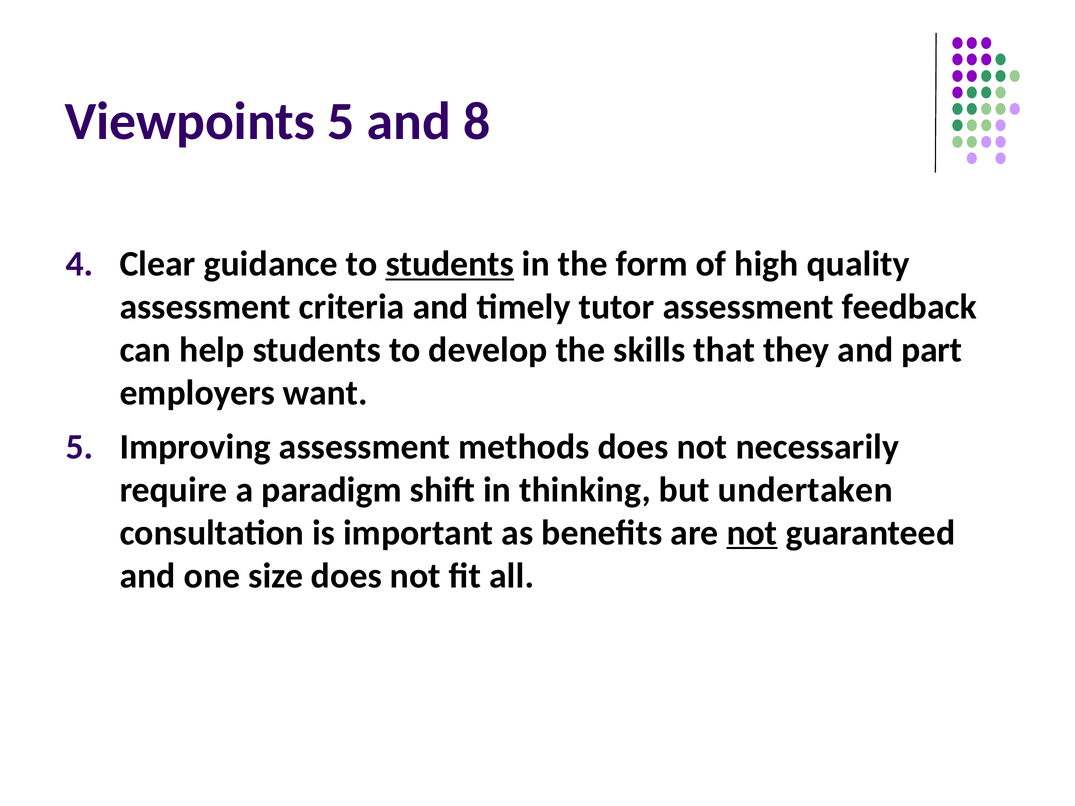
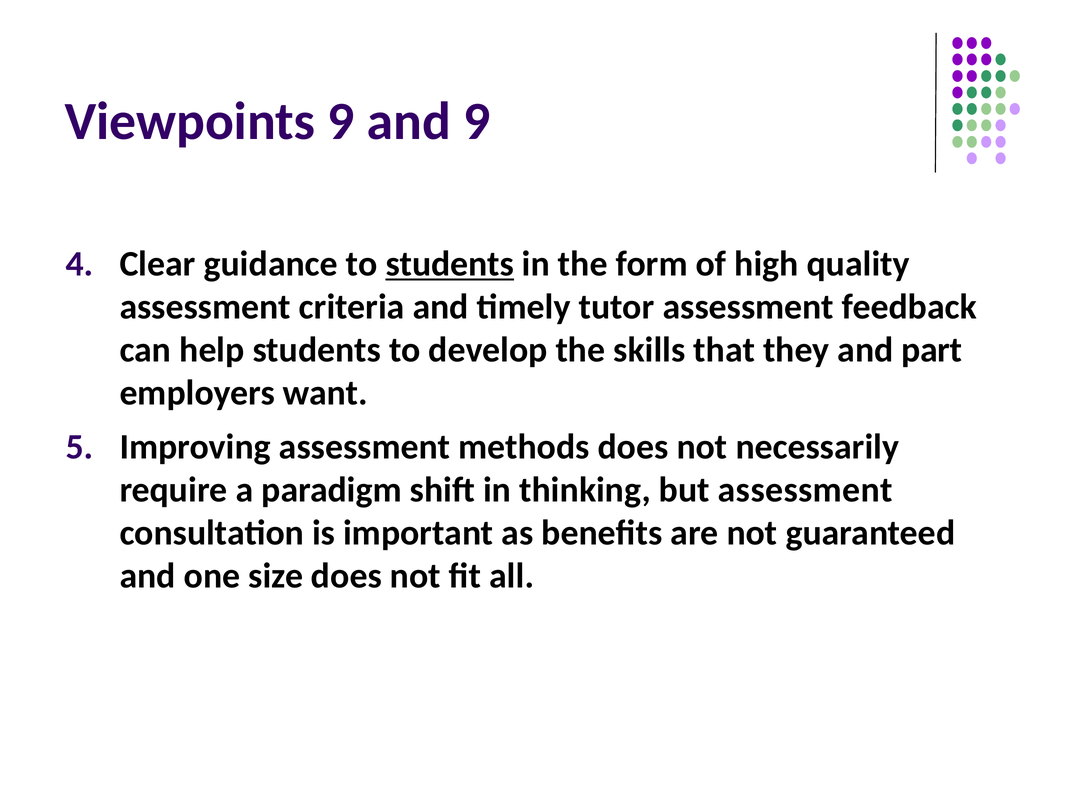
Viewpoints 5: 5 -> 9
and 8: 8 -> 9
but undertaken: undertaken -> assessment
not at (752, 533) underline: present -> none
